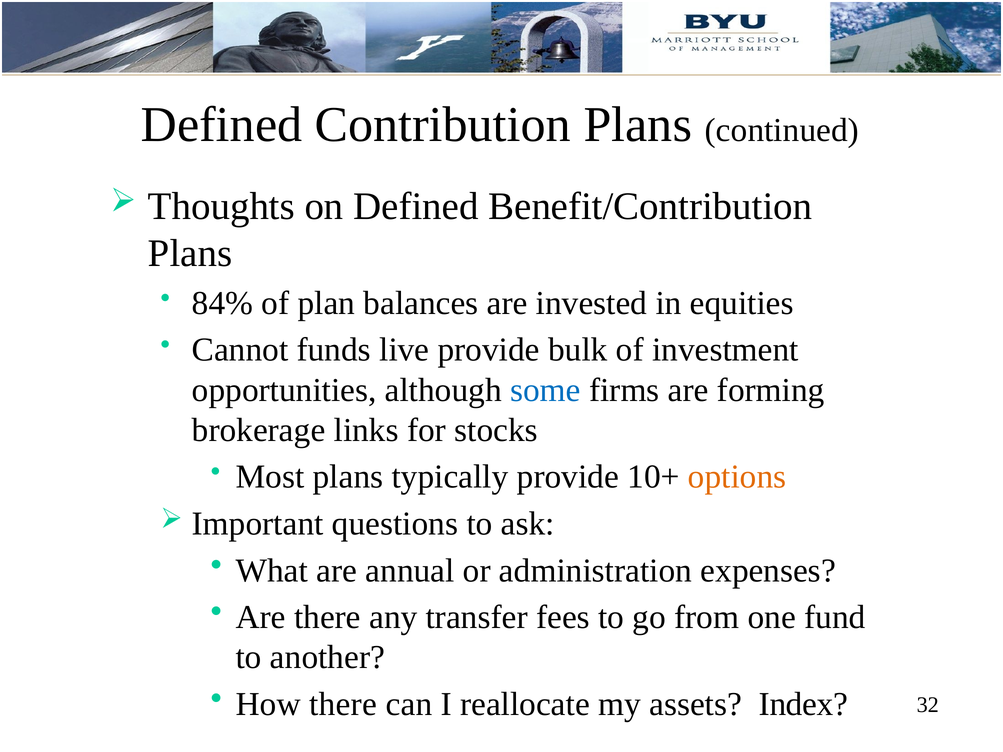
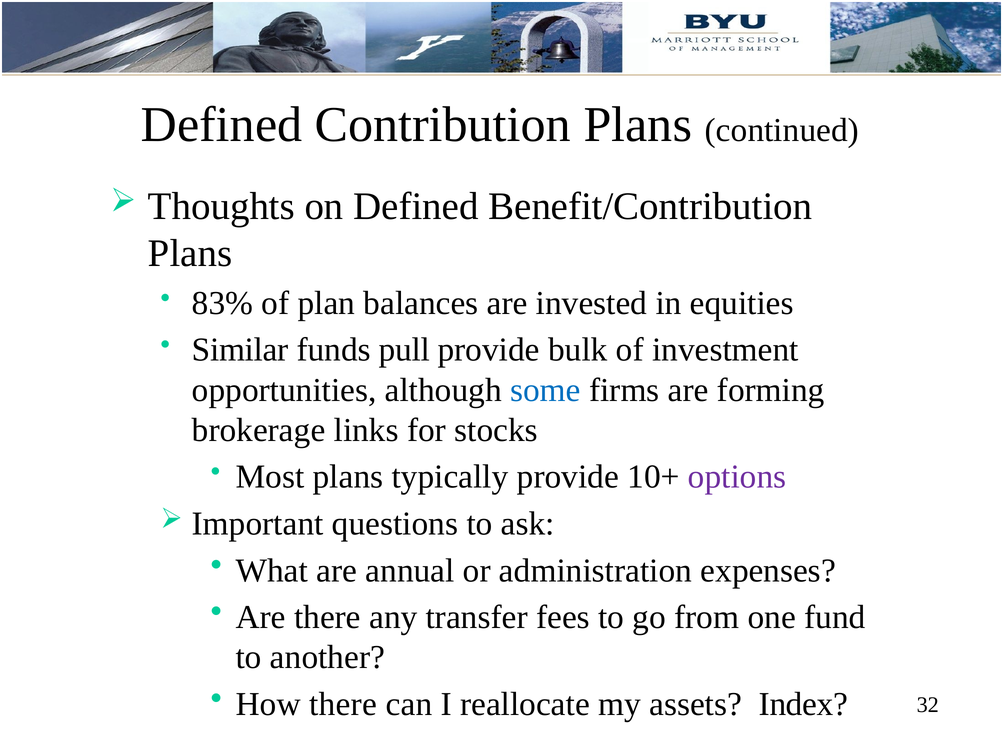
84%: 84% -> 83%
Cannot: Cannot -> Similar
live: live -> pull
options colour: orange -> purple
